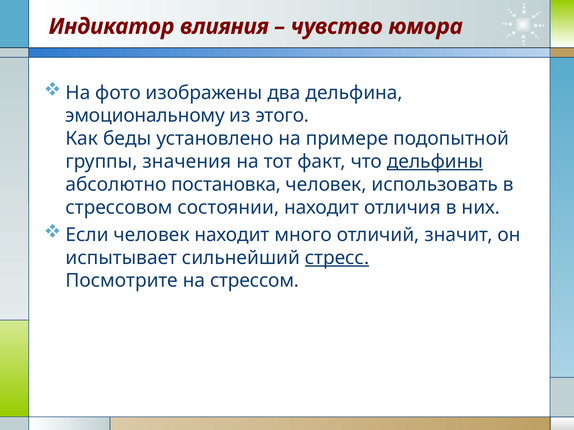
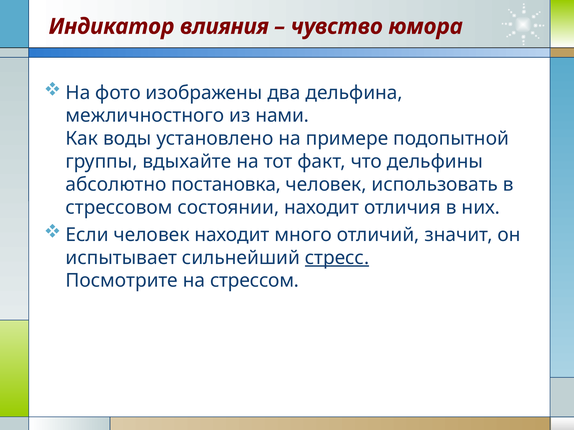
эмоциональному: эмоциональному -> межличностного
этого: этого -> нами
беды: беды -> воды
значения: значения -> вдыхайте
дельфины underline: present -> none
